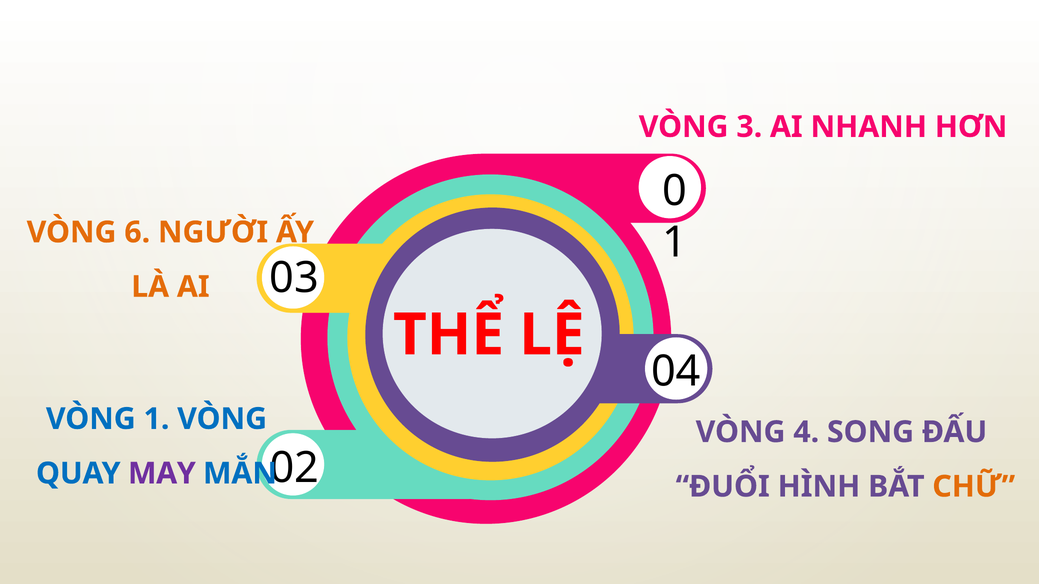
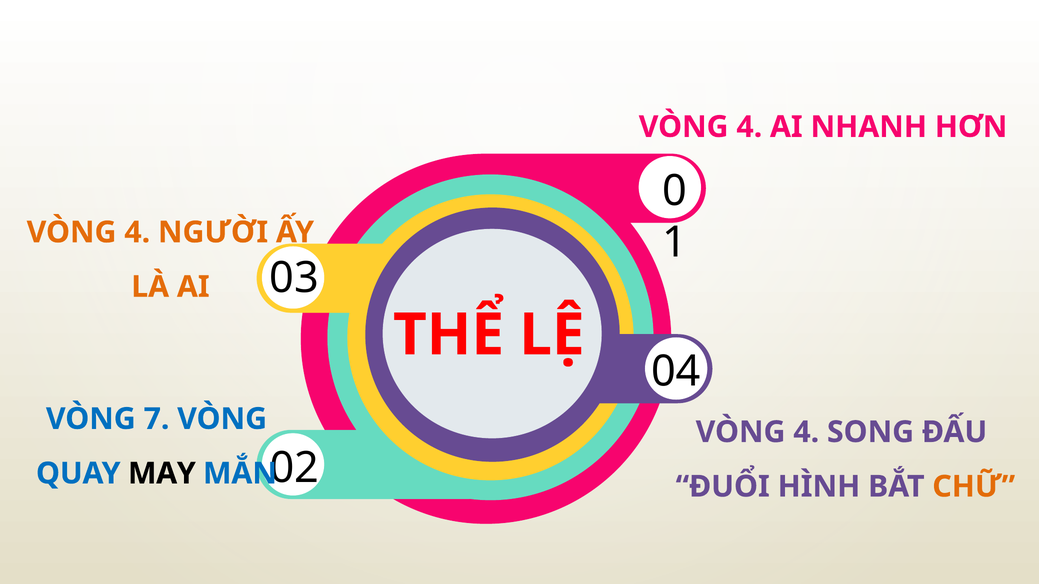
3 at (749, 127): 3 -> 4
6 at (137, 233): 6 -> 4
VÒNG 1: 1 -> 7
MAY colour: purple -> black
